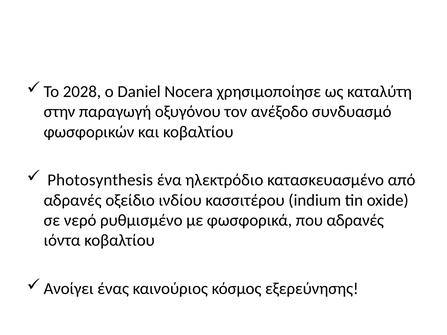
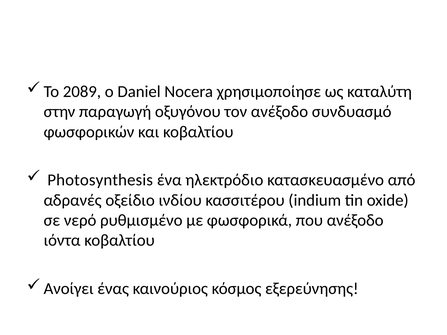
2028: 2028 -> 2089
που αδρανές: αδρανές -> ανέξοδο
